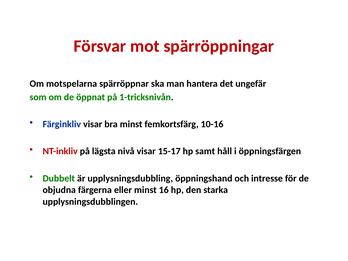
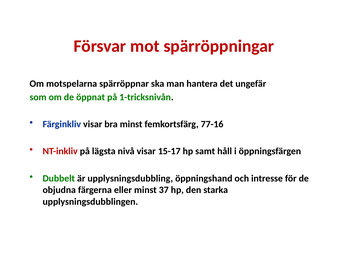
10-16: 10-16 -> 77-16
16: 16 -> 37
